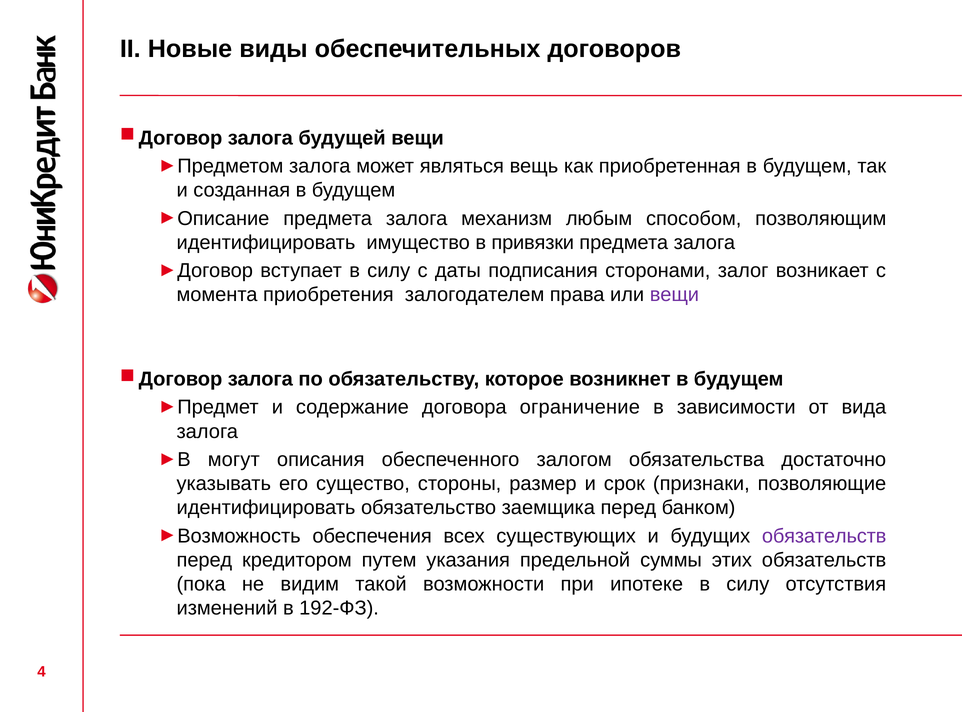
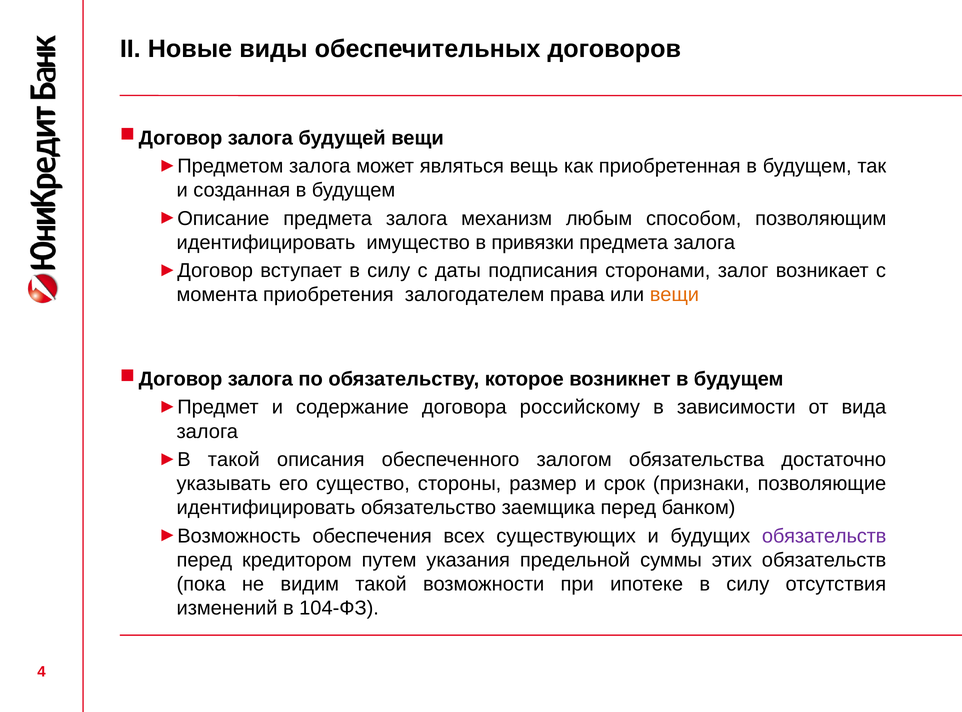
вещи at (674, 295) colour: purple -> orange
ограничение: ограничение -> российскому
могут at (234, 460): могут -> такой
192-ФЗ: 192-ФЗ -> 104-ФЗ
